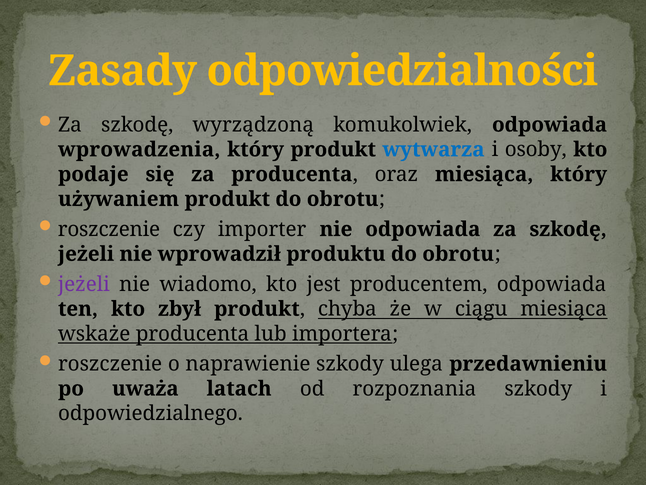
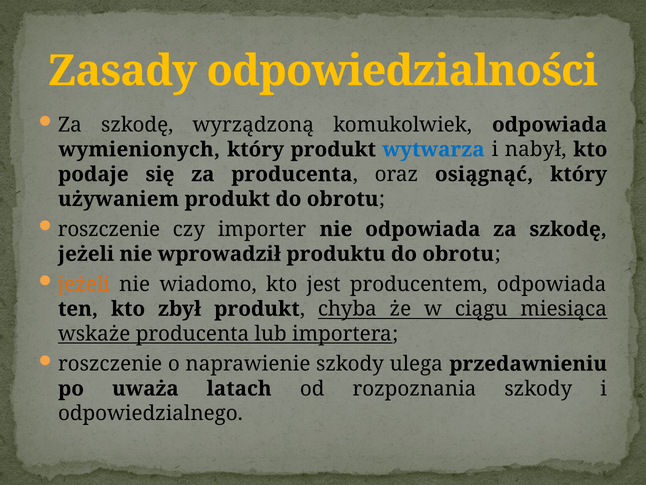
wprowadzenia: wprowadzenia -> wymienionych
osoby: osoby -> nabył
oraz miesiąca: miesiąca -> osiągnąć
jeżeli at (84, 284) colour: purple -> orange
